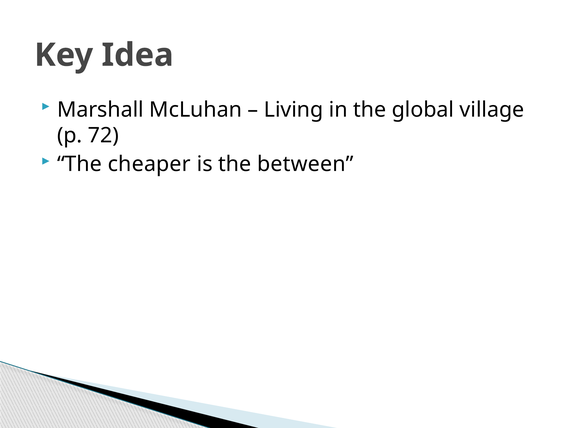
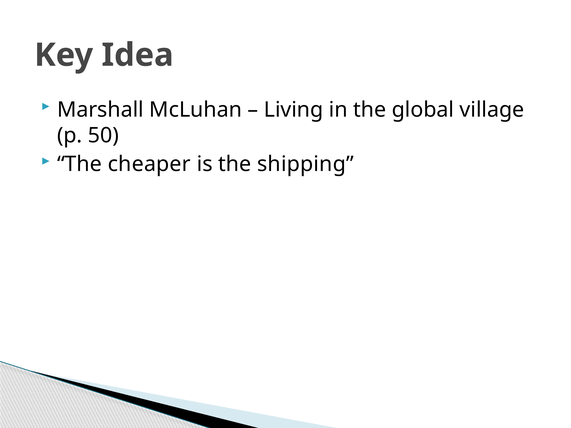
72: 72 -> 50
between: between -> shipping
